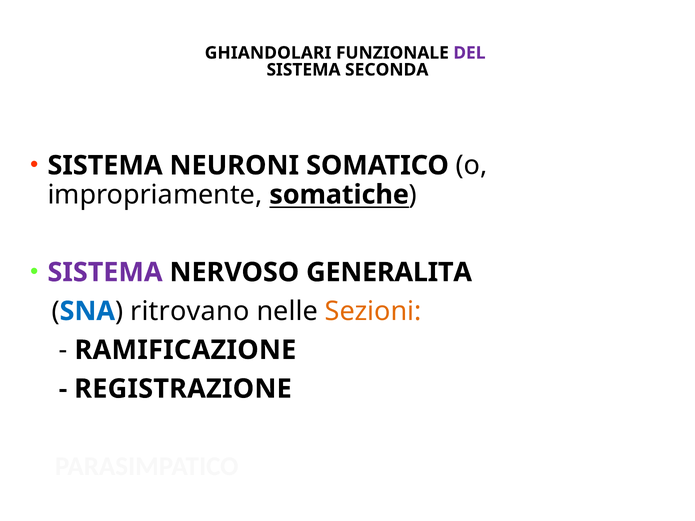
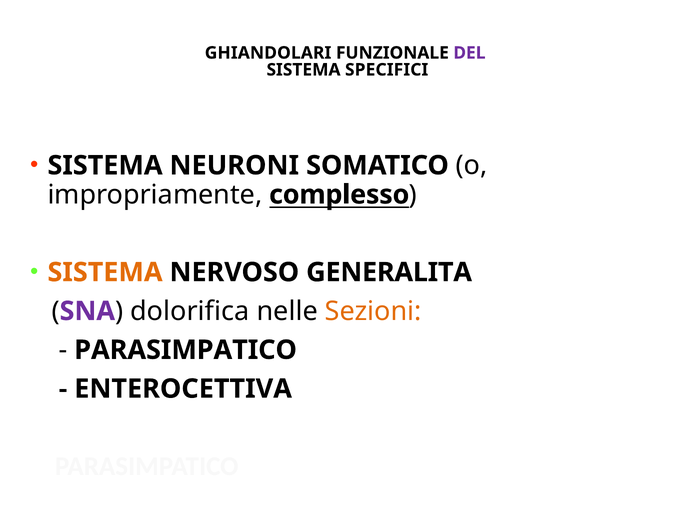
SECONDA: SECONDA -> SPECIFICI
somatiche: somatiche -> complesso
SISTEMA at (105, 272) colour: purple -> orange
SNA colour: blue -> purple
ritrovano: ritrovano -> dolorifica
RAMIFICAZIONE at (185, 350): RAMIFICAZIONE -> PARASIMPATICO
REGISTRAZIONE: REGISTRAZIONE -> ENTEROCETTIVA
